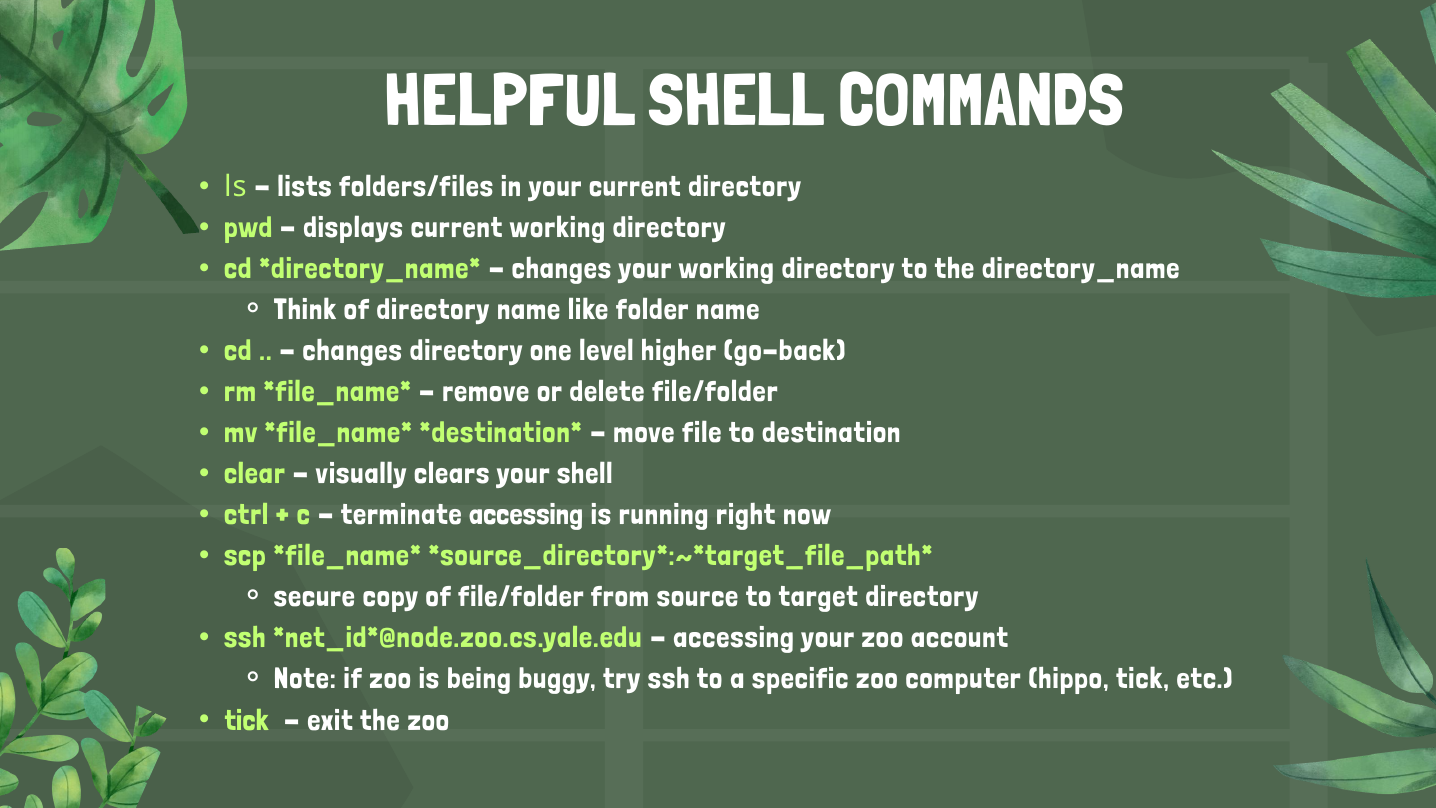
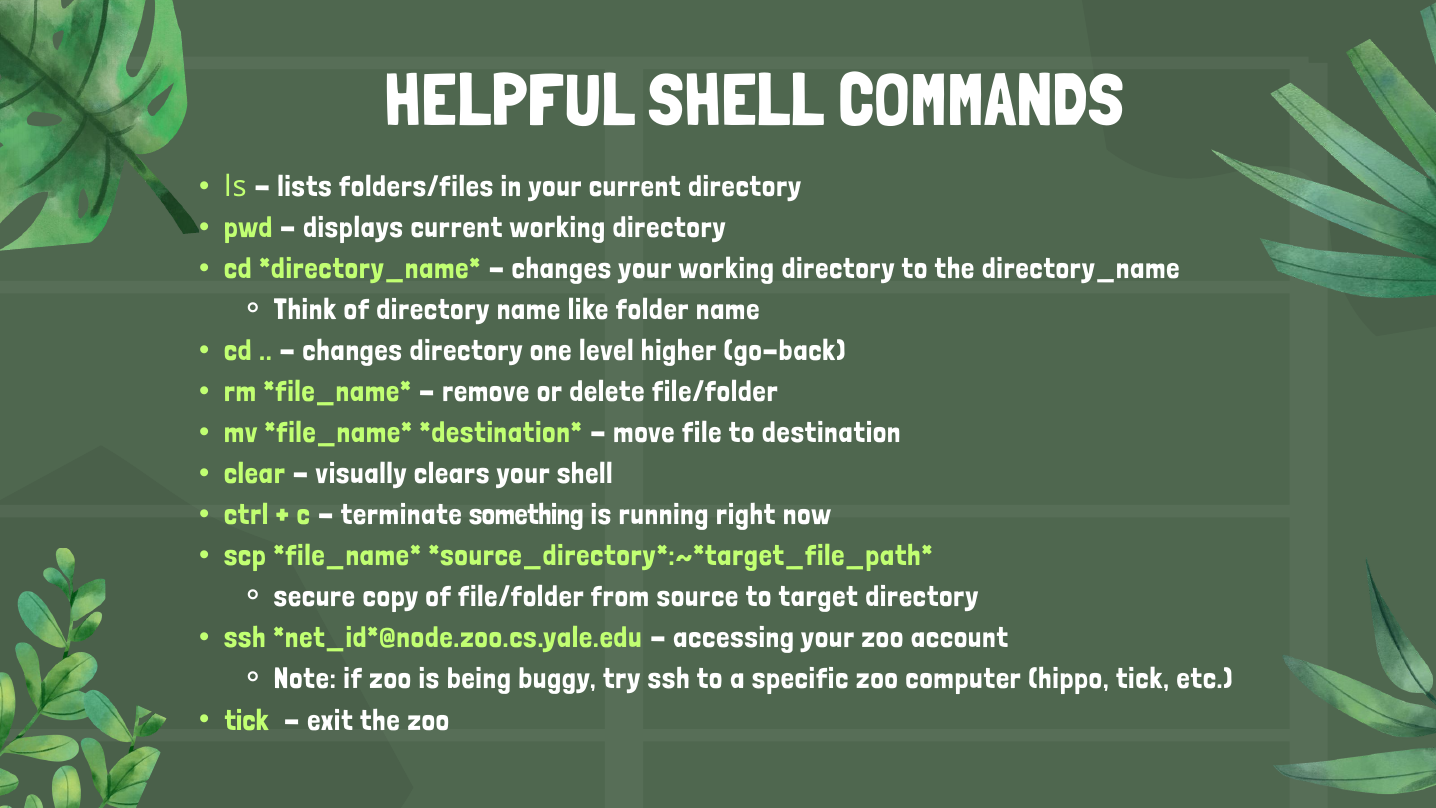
terminate accessing: accessing -> something
